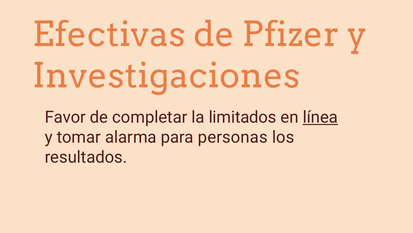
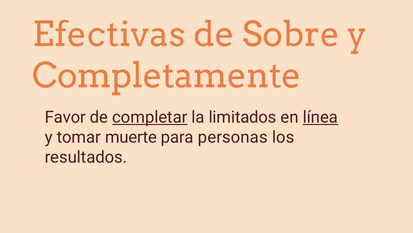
Pfizer: Pfizer -> Sobre
Investigaciones: Investigaciones -> Completamente
completar underline: none -> present
alarma: alarma -> muerte
